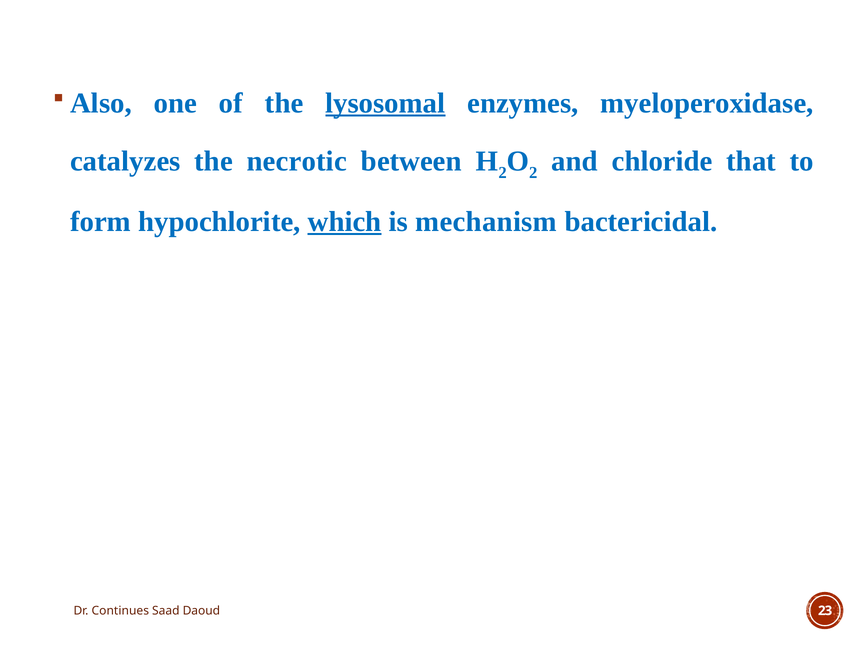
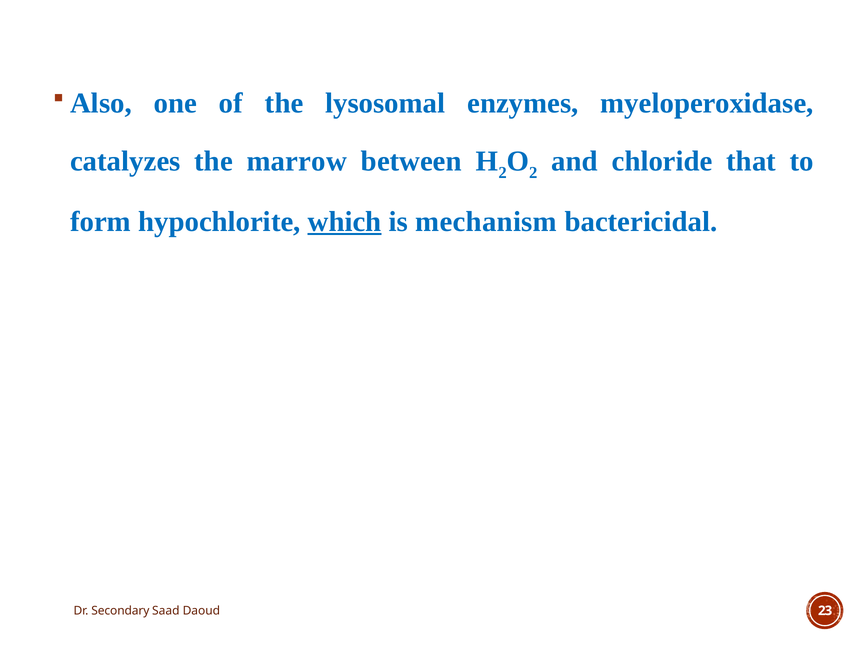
lysosomal underline: present -> none
necrotic: necrotic -> marrow
Continues: Continues -> Secondary
